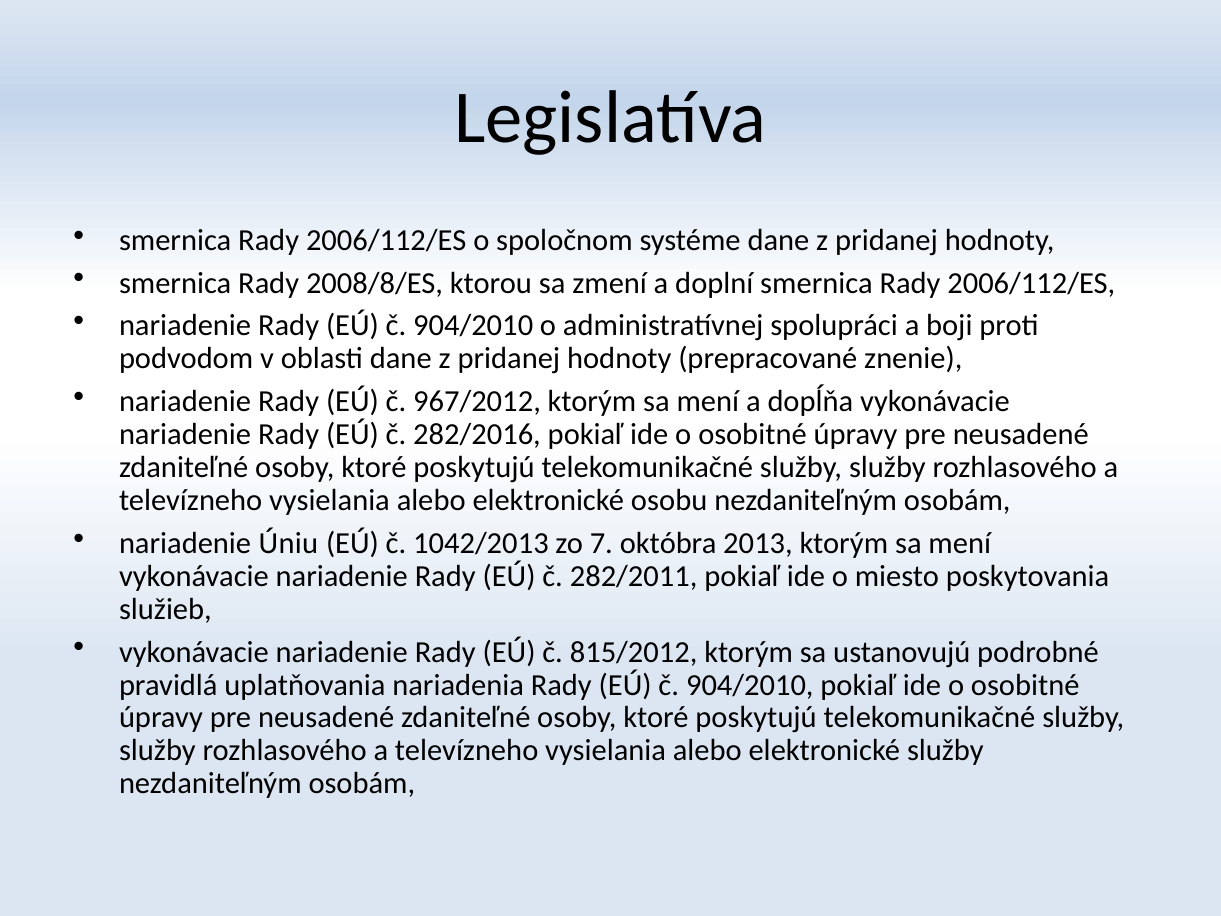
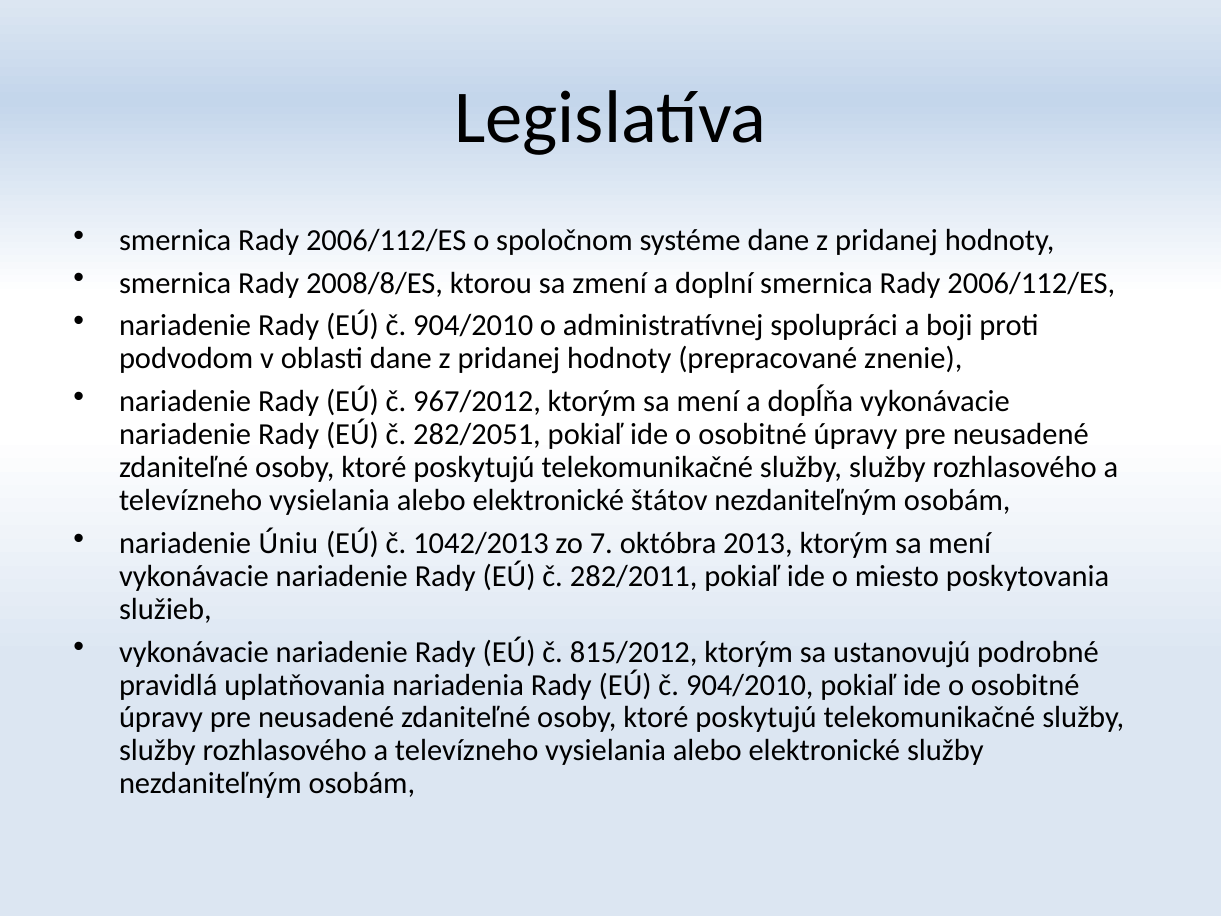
282/2016: 282/2016 -> 282/2051
osobu: osobu -> štátov
